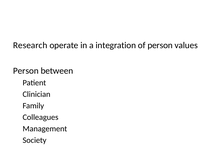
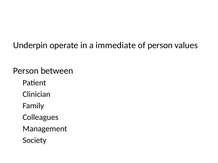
Research: Research -> Underpin
integration: integration -> immediate
